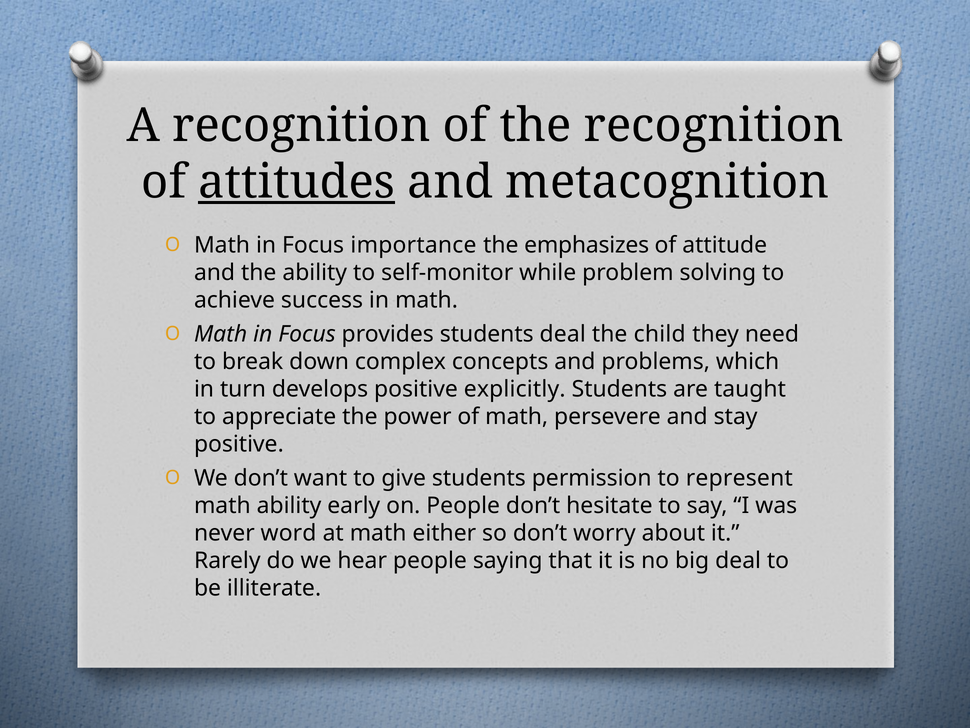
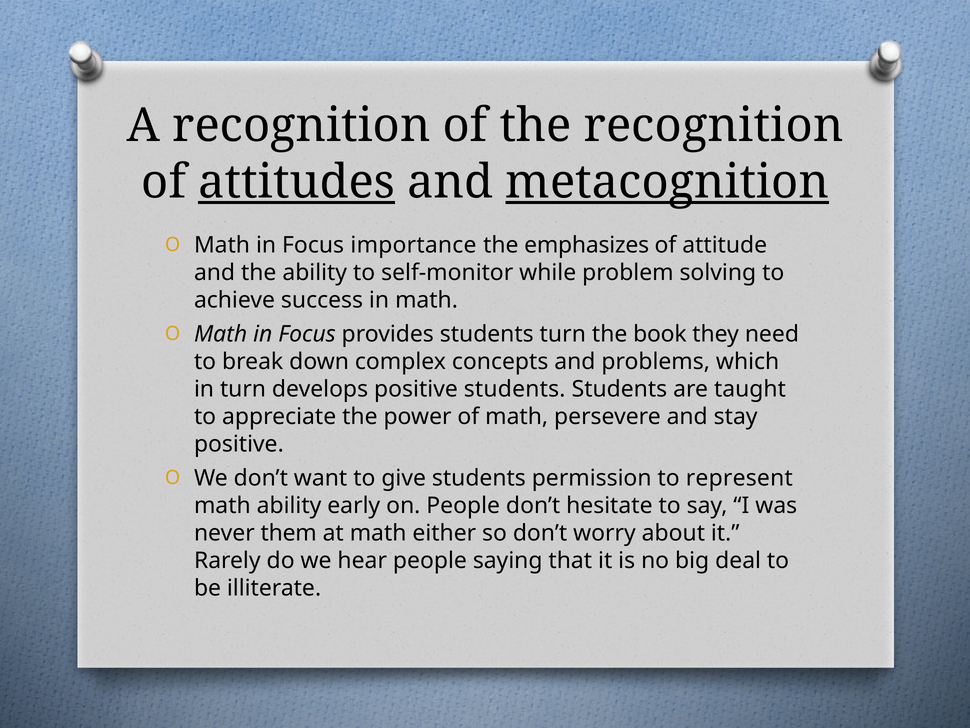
metacognition underline: none -> present
students deal: deal -> turn
child: child -> book
positive explicitly: explicitly -> students
word: word -> them
